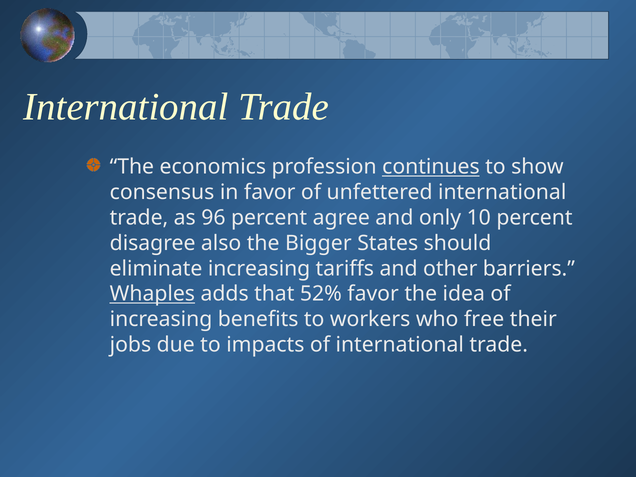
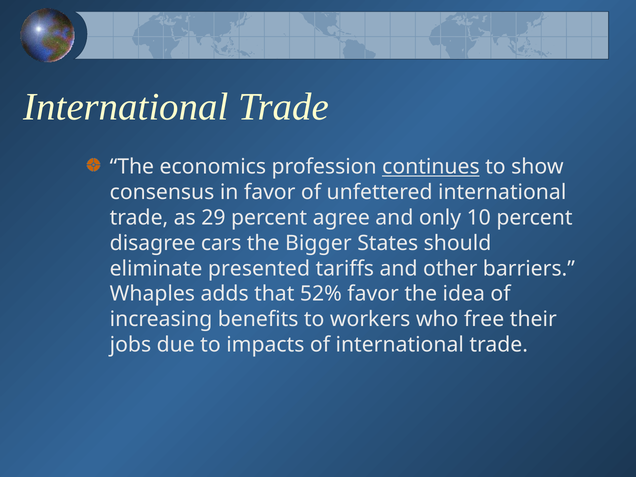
96: 96 -> 29
also: also -> cars
eliminate increasing: increasing -> presented
Whaples underline: present -> none
